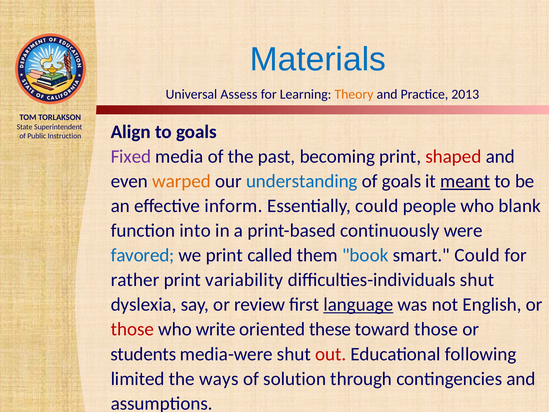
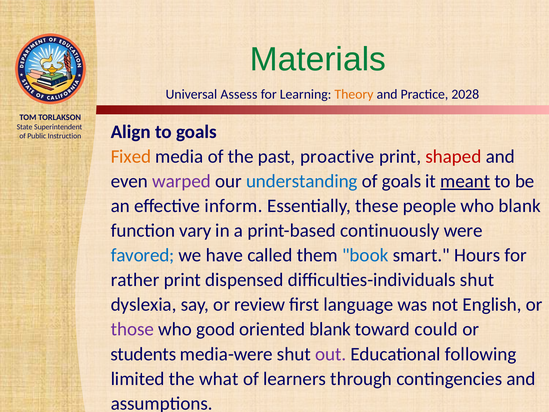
Materials colour: blue -> green
2013: 2013 -> 2028
Fixed colour: purple -> orange
becoming: becoming -> proactive
warped colour: orange -> purple
Essentially could: could -> these
into: into -> vary
we print: print -> have
smart Could: Could -> Hours
variability: variability -> dispensed
language underline: present -> none
those at (132, 329) colour: red -> purple
write: write -> good
oriented these: these -> blank
toward those: those -> could
out colour: red -> purple
ways: ways -> what
solution: solution -> learners
